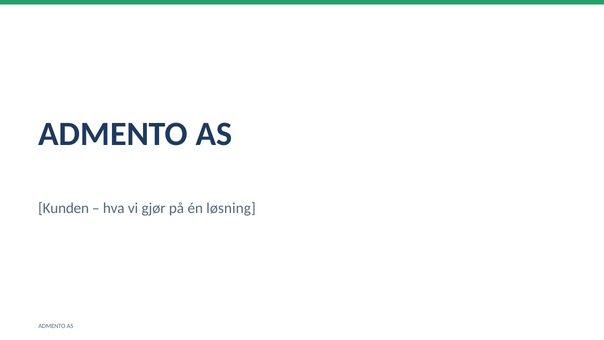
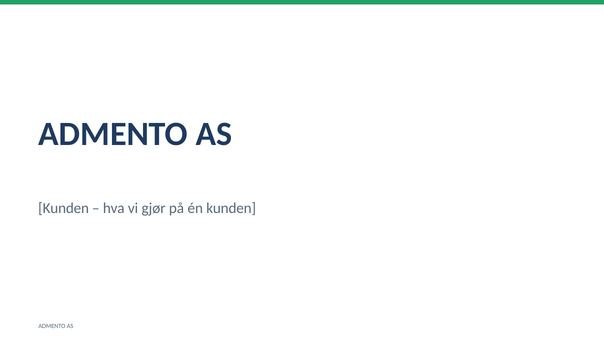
én løsning: løsning -> kunden
